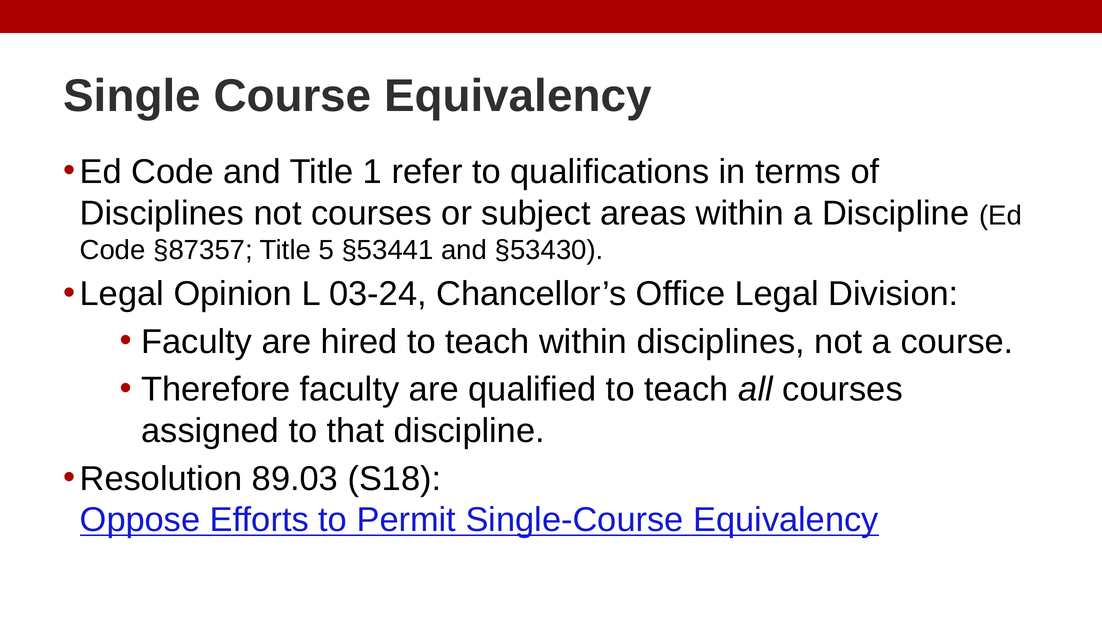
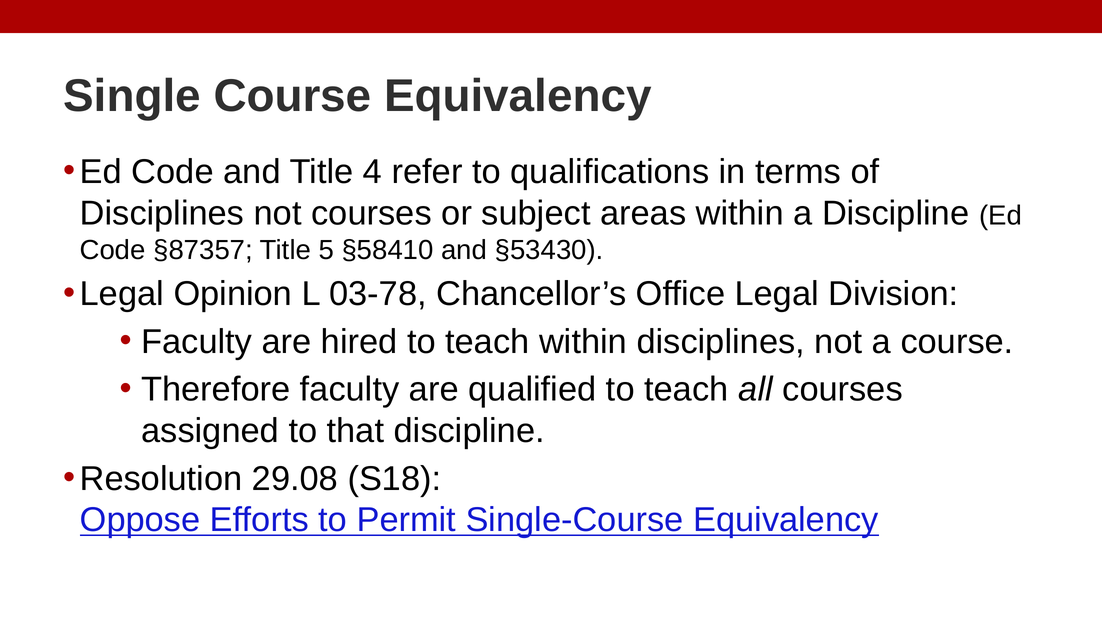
1: 1 -> 4
§53441: §53441 -> §58410
03-24: 03-24 -> 03-78
89.03: 89.03 -> 29.08
